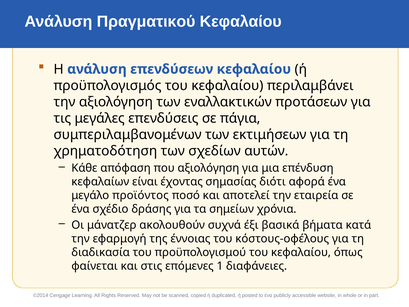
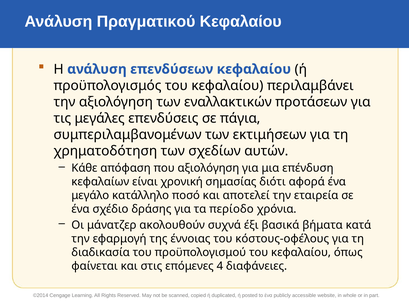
έχοντας: έχοντας -> χρονική
προϊόντος: προϊόντος -> κατάλληλο
σημείων: σημείων -> περίοδο
1: 1 -> 4
